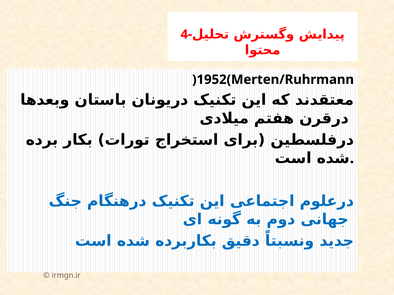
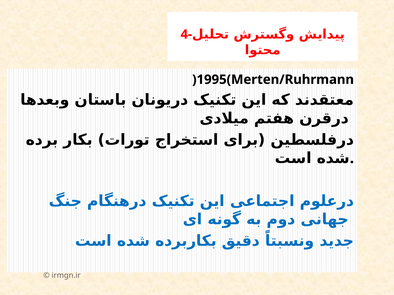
)1952(Merten/Ruhrmann: )1952(Merten/Ruhrmann -> )1995(Merten/Ruhrmann
